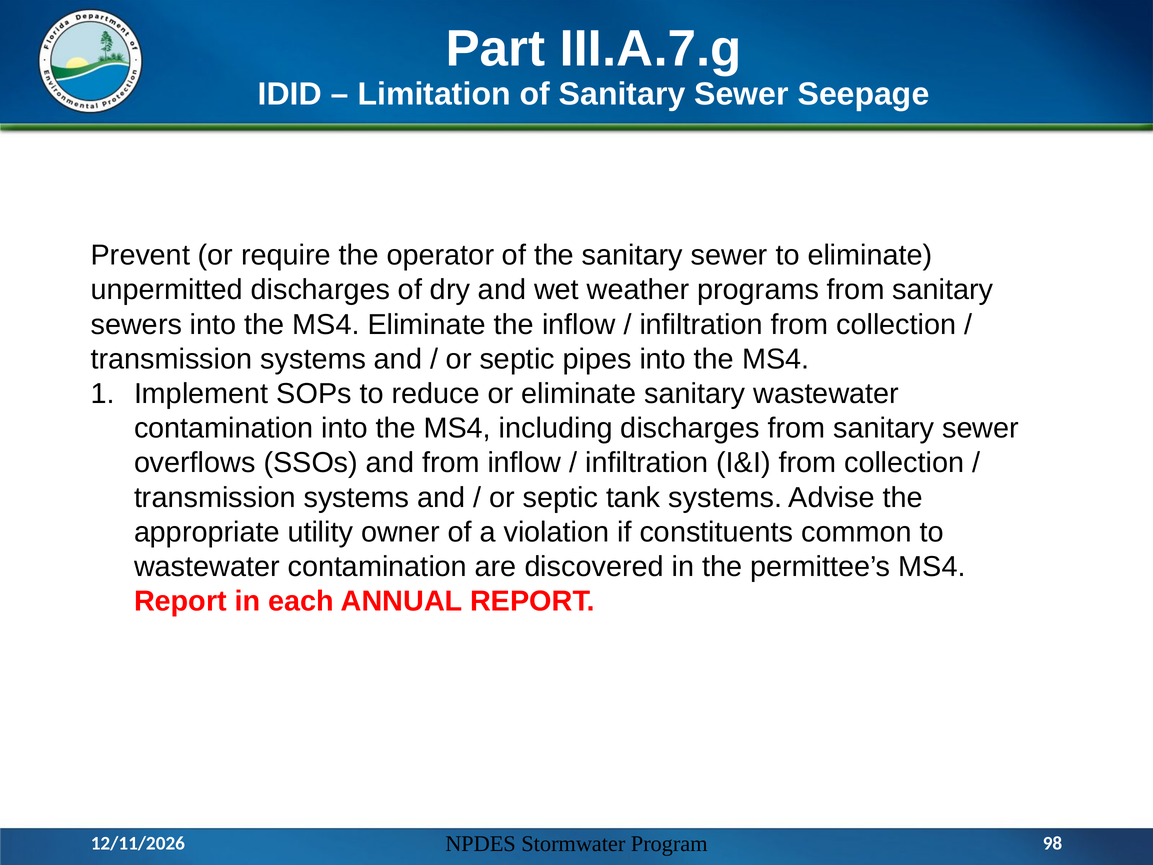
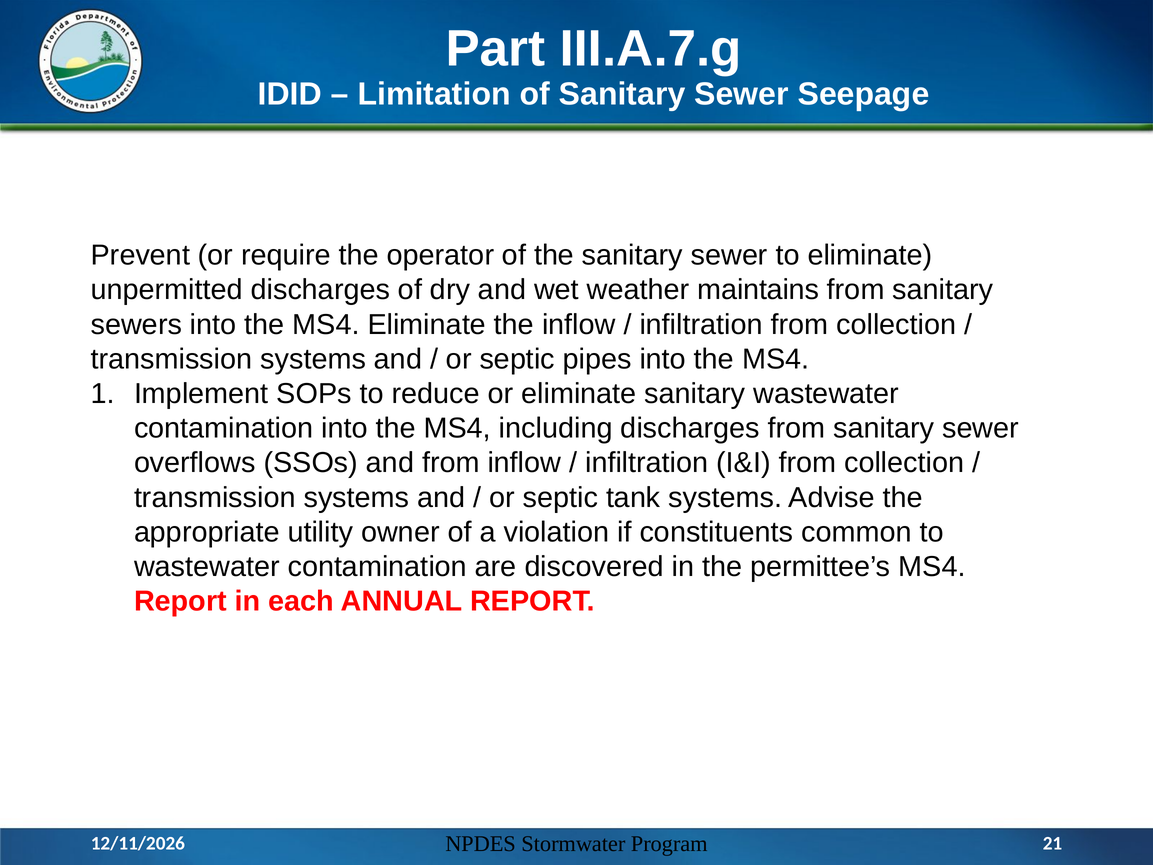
programs: programs -> maintains
98: 98 -> 21
